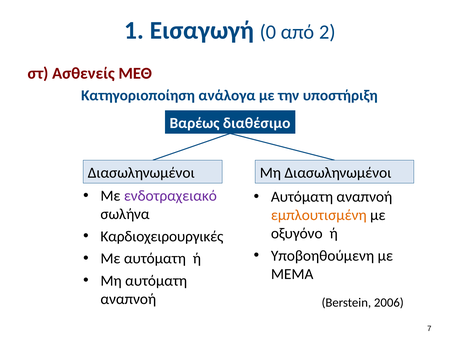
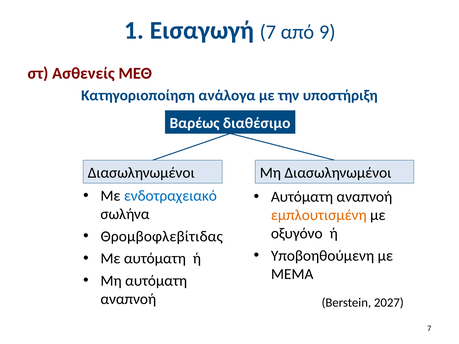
Εισαγωγή 0: 0 -> 7
2: 2 -> 9
ενδοτραχειακό colour: purple -> blue
Καρδιοχειρουργικές: Καρδιοχειρουργικές -> Θρομβοφλεβίτιδας
2006: 2006 -> 2027
